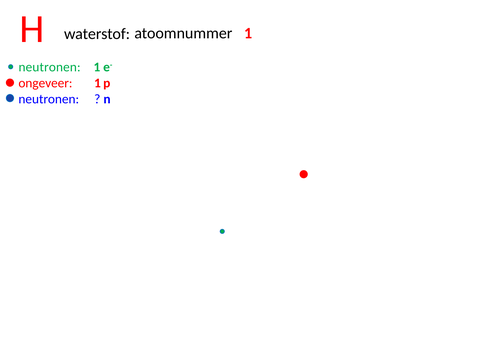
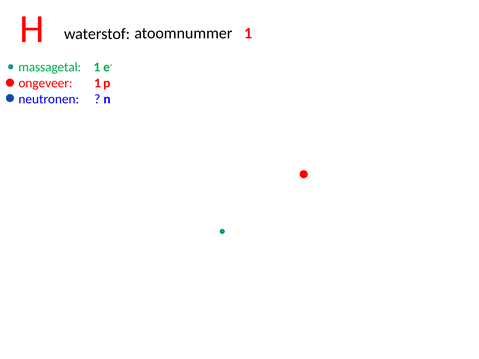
neutronen at (50, 67): neutronen -> massagetal
